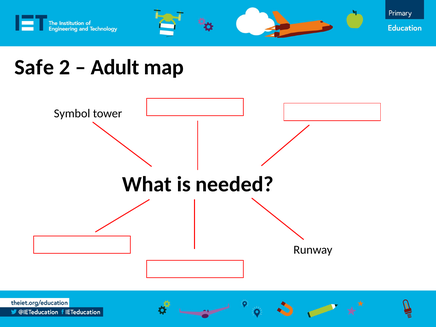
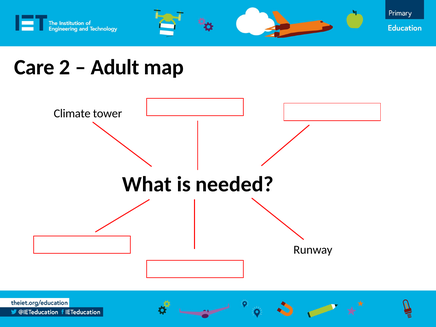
Safe: Safe -> Care
Symbol: Symbol -> Climate
